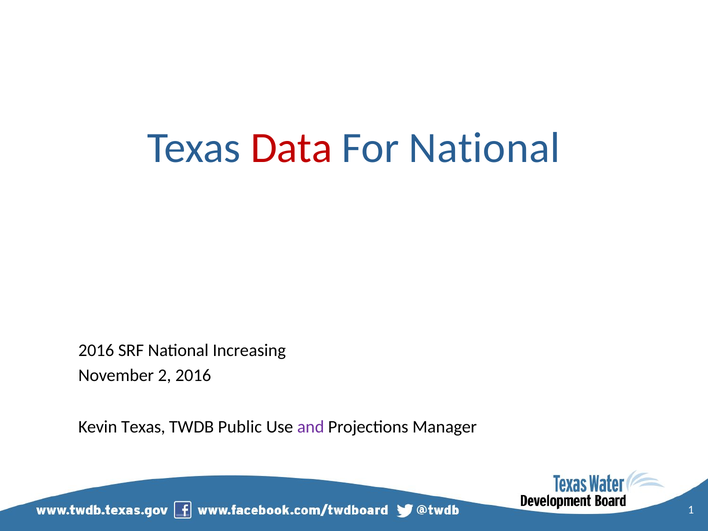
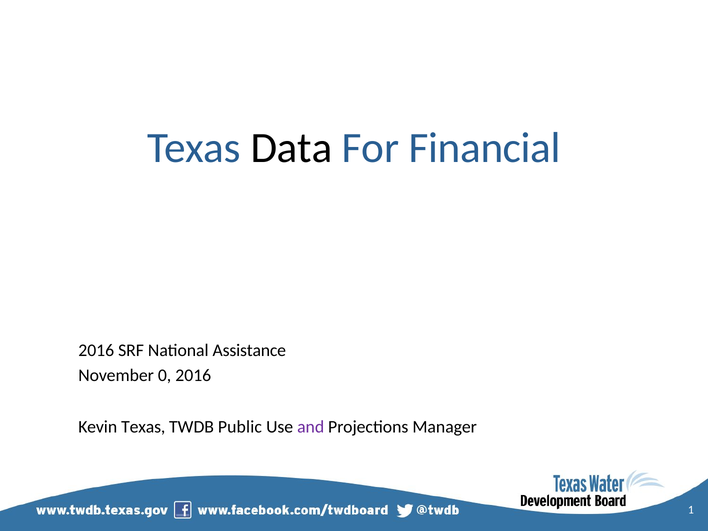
Data colour: red -> black
For National: National -> Financial
Increasing: Increasing -> Assistance
2: 2 -> 0
